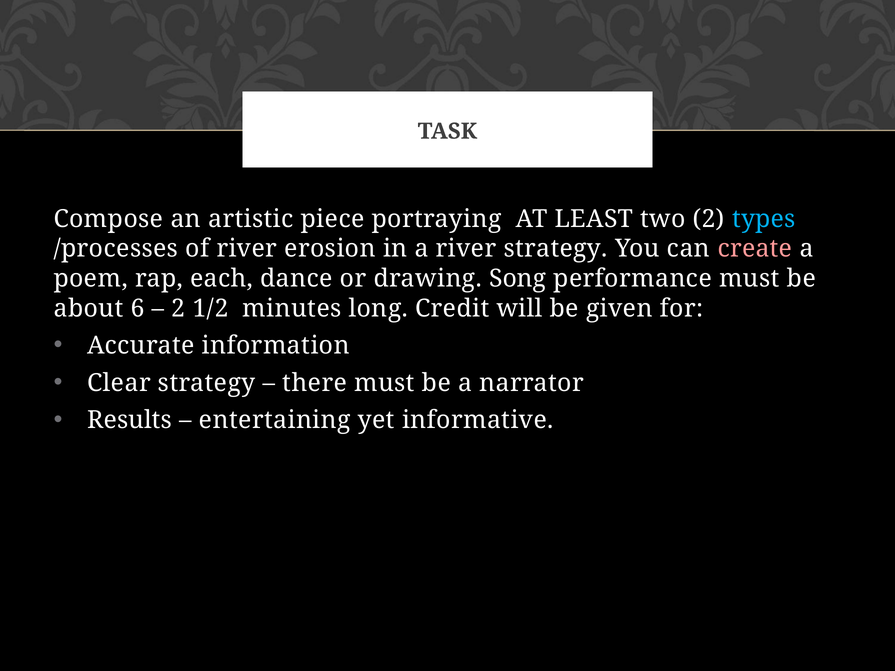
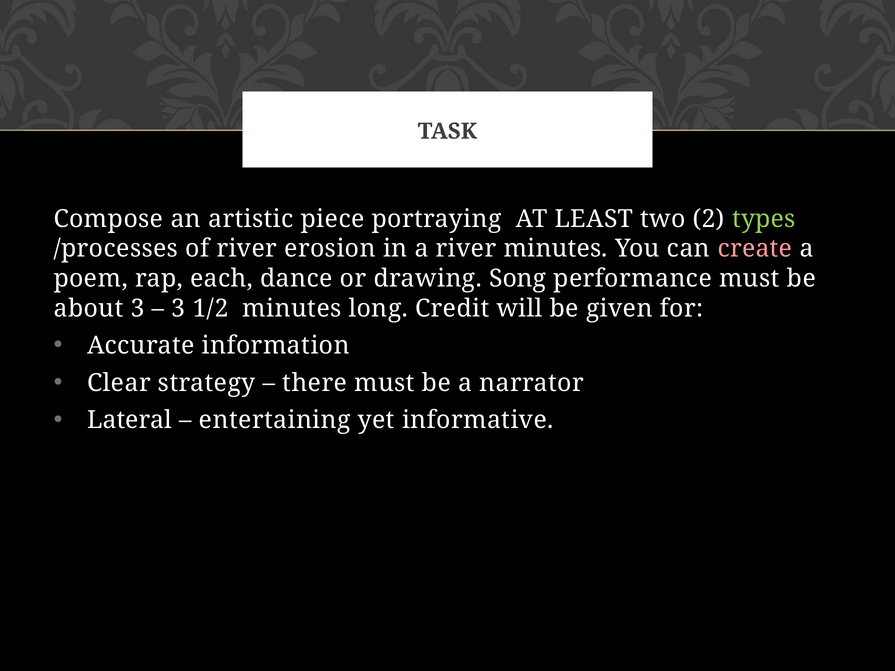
types colour: light blue -> light green
river strategy: strategy -> minutes
about 6: 6 -> 3
2 at (178, 308): 2 -> 3
Results: Results -> Lateral
